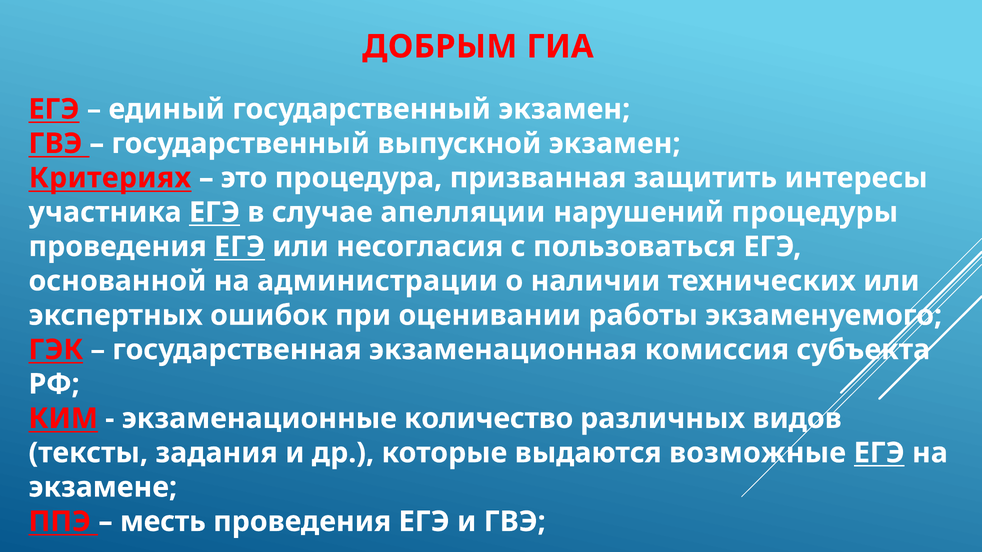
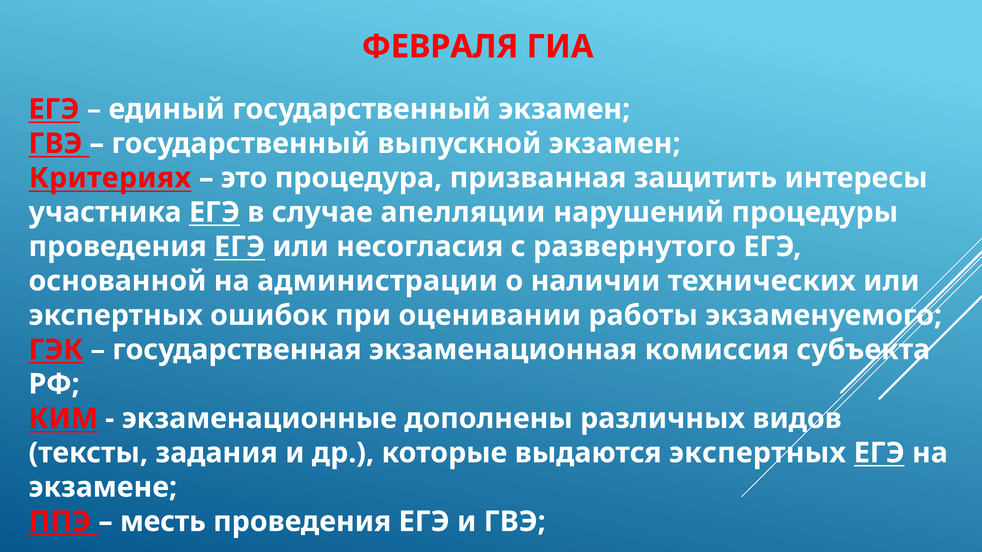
ДОБРЫМ: ДОБРЫМ -> ФЕВРАЛЯ
пользоваться: пользоваться -> развернутого
количество: количество -> дополнены
выдаются возможные: возможные -> экспертных
